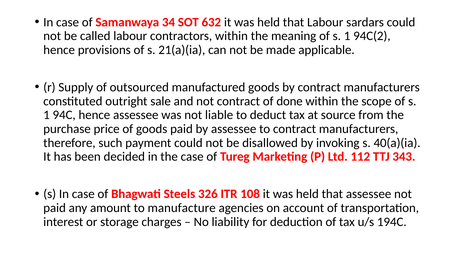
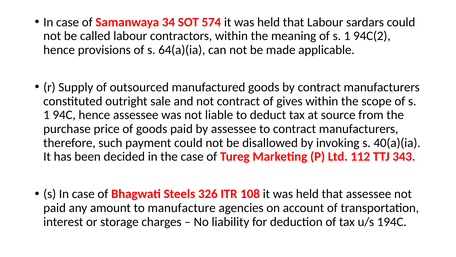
632: 632 -> 574
21(a)(ia: 21(a)(ia -> 64(a)(ia
done: done -> gives
